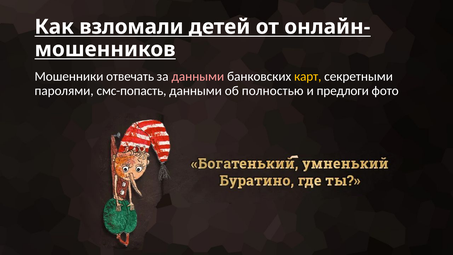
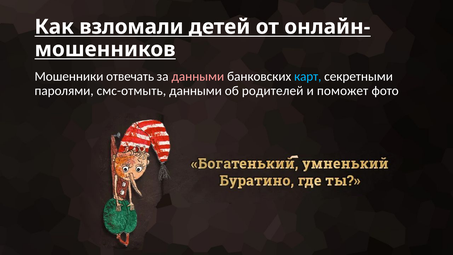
карт colour: yellow -> light blue
смс-попасть: смс-попасть -> смс-отмыть
полностью: полностью -> родителей
предлоги: предлоги -> поможет
